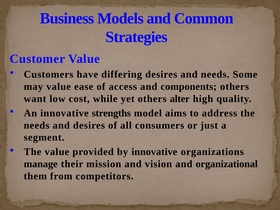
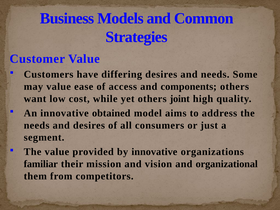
alter: alter -> joint
strengths: strengths -> obtained
manage: manage -> familiar
